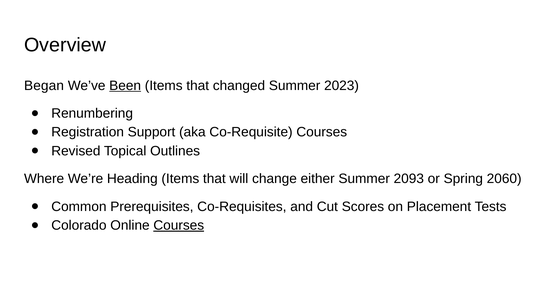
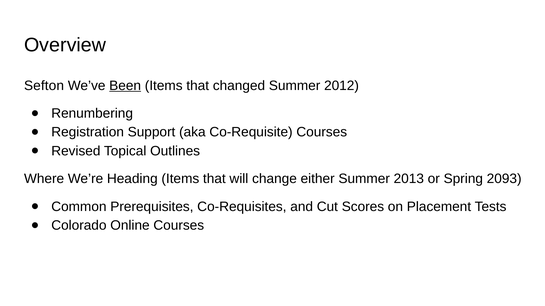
Began: Began -> Sefton
2023: 2023 -> 2012
2093: 2093 -> 2013
2060: 2060 -> 2093
Courses at (179, 226) underline: present -> none
